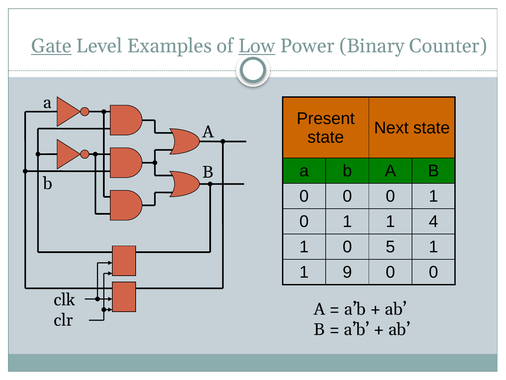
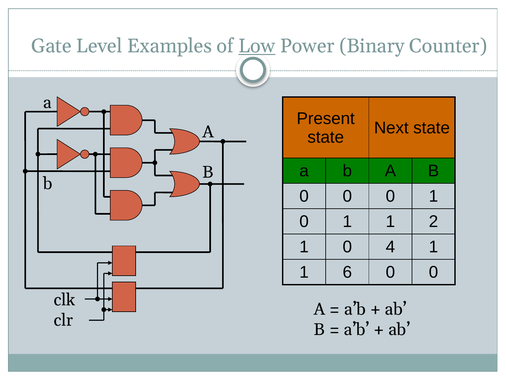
Gate underline: present -> none
4: 4 -> 2
5: 5 -> 4
9: 9 -> 6
